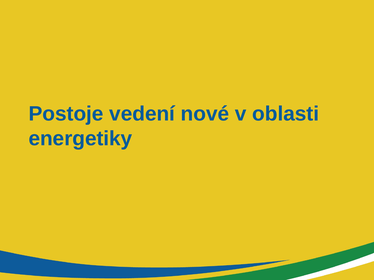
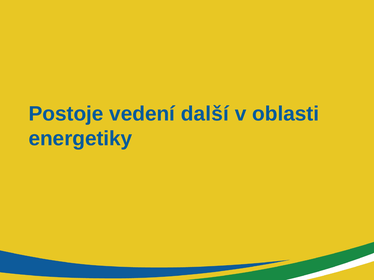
nové: nové -> další
